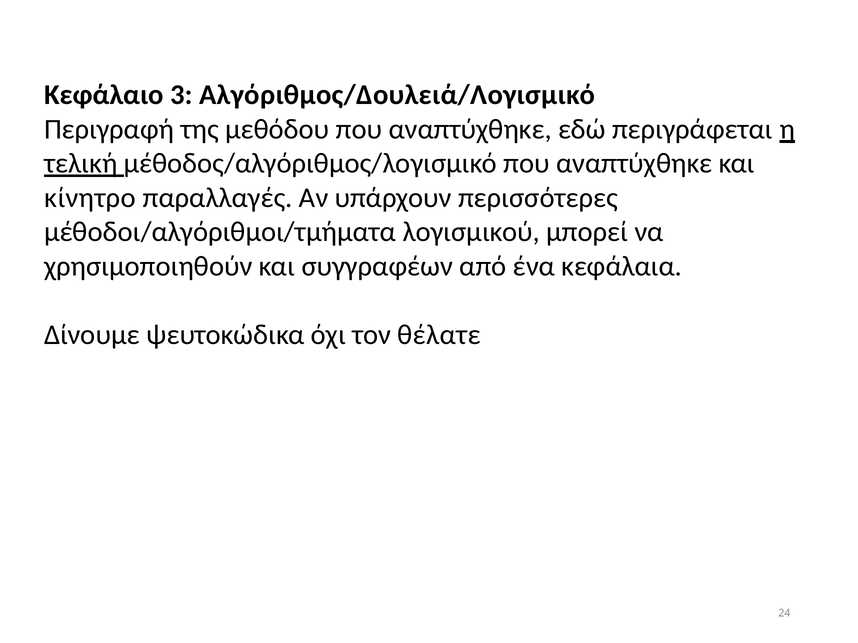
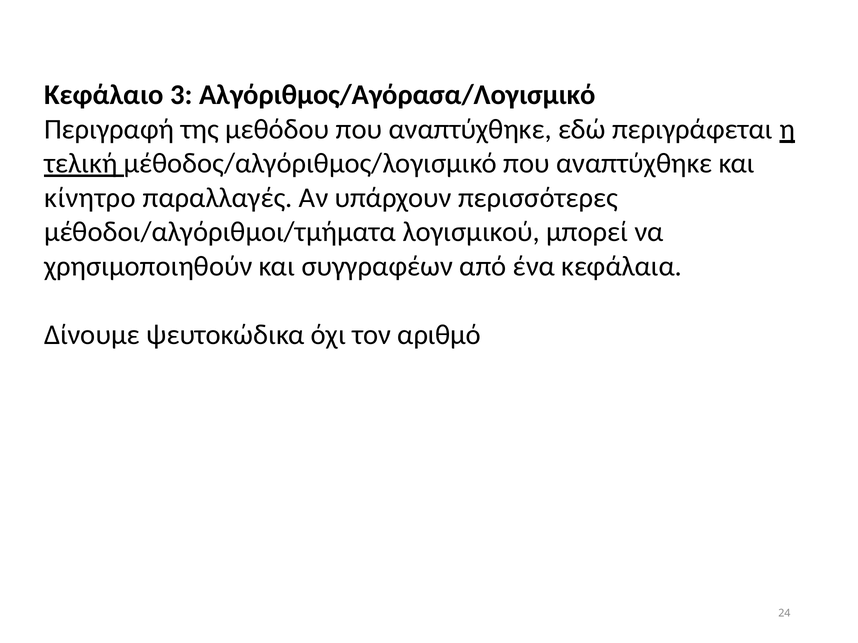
Αλγόριθμος/Δουλειά/Λογισμικό: Αλγόριθμος/Δουλειά/Λογισμικό -> Αλγόριθμος/Αγόρασα/Λογισμικό
θέλατε: θέλατε -> αριθμό
